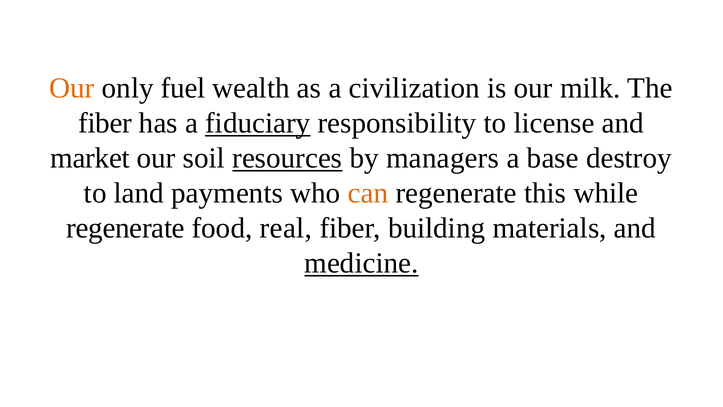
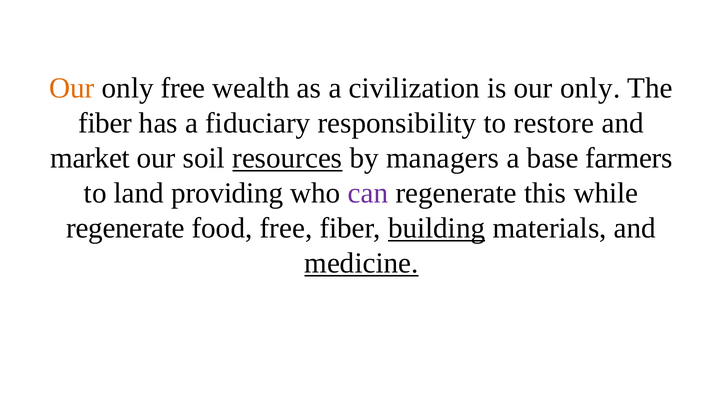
only fuel: fuel -> free
is our milk: milk -> only
fiduciary underline: present -> none
license: license -> restore
destroy: destroy -> farmers
payments: payments -> providing
can colour: orange -> purple
food real: real -> free
building underline: none -> present
